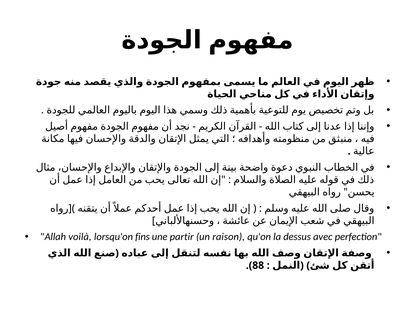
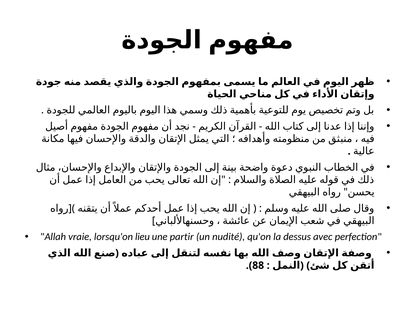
voilà: voilà -> vraie
fins: fins -> lieu
raison: raison -> nudité
